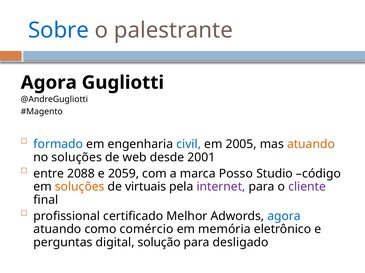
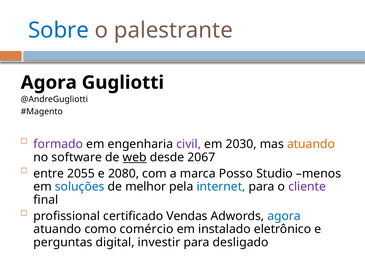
formado colour: blue -> purple
civil colour: blue -> purple
2005: 2005 -> 2030
no soluções: soluções -> software
web underline: none -> present
2001: 2001 -> 2067
2088: 2088 -> 2055
2059: 2059 -> 2080
código: código -> menos
soluções at (80, 187) colour: orange -> blue
virtuais: virtuais -> melhor
internet colour: purple -> blue
Melhor: Melhor -> Vendas
memória: memória -> instalado
solução: solução -> investir
